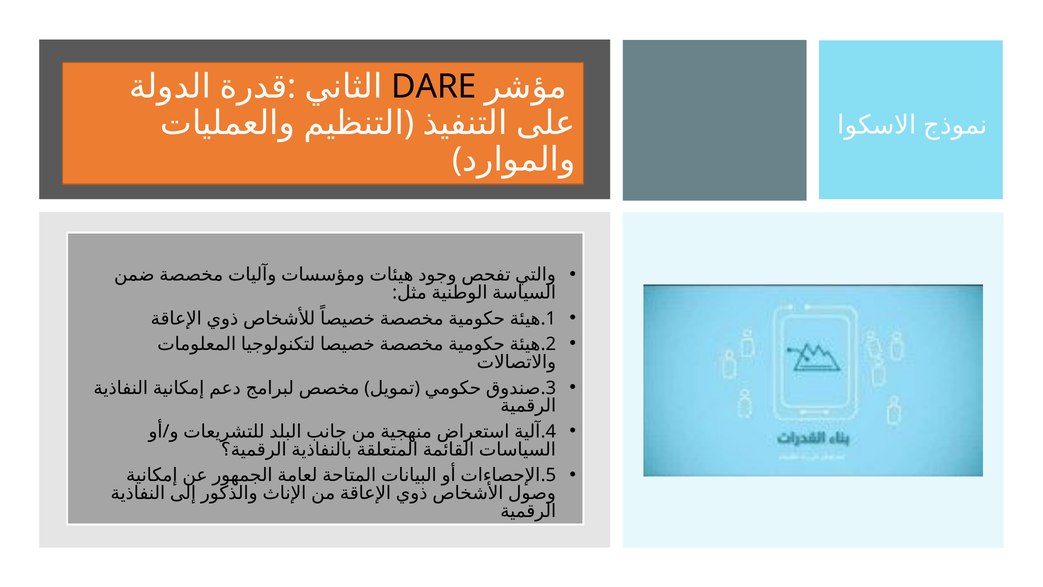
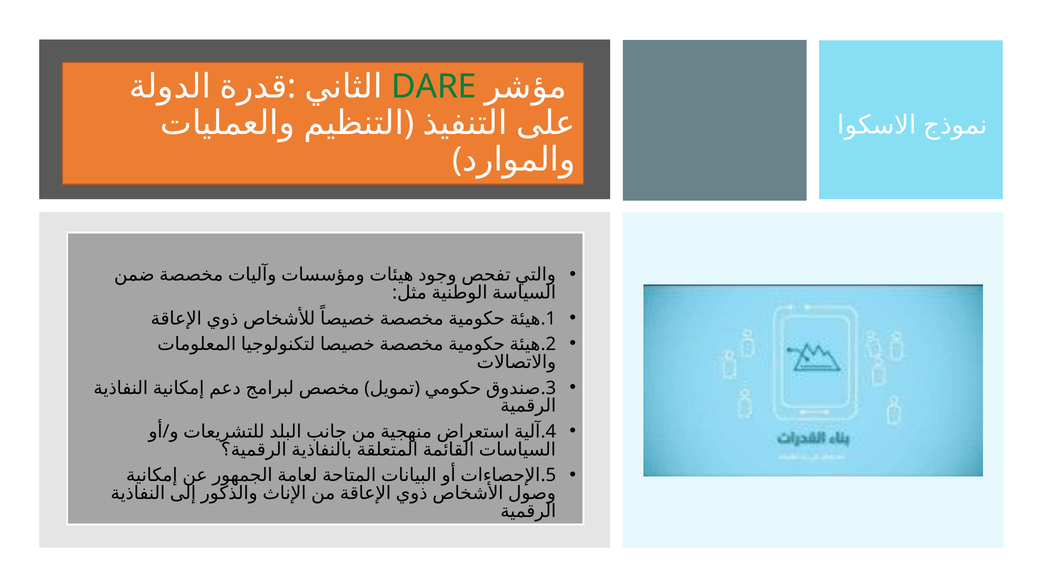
DARE colour: black -> green
